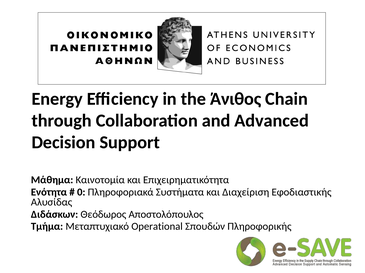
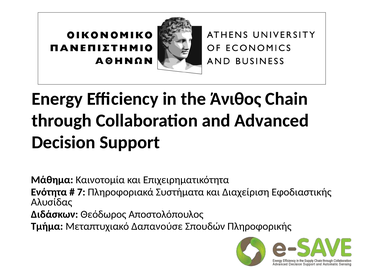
0: 0 -> 7
Operational: Operational -> Δαπανούσε
